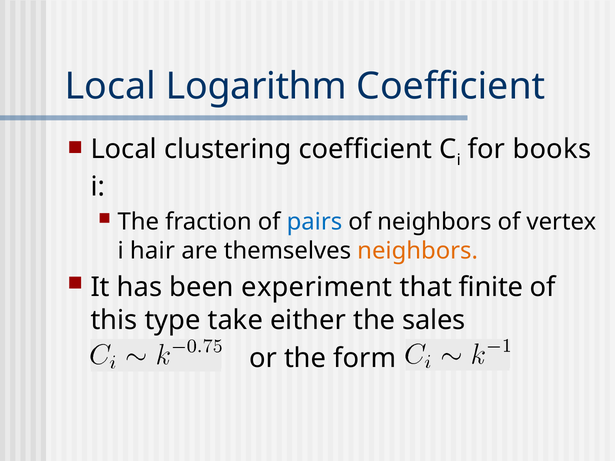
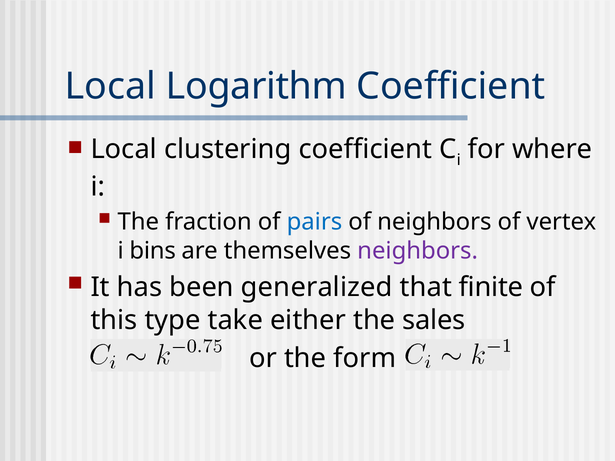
books: books -> where
hair: hair -> bins
neighbors at (418, 251) colour: orange -> purple
experiment: experiment -> generalized
